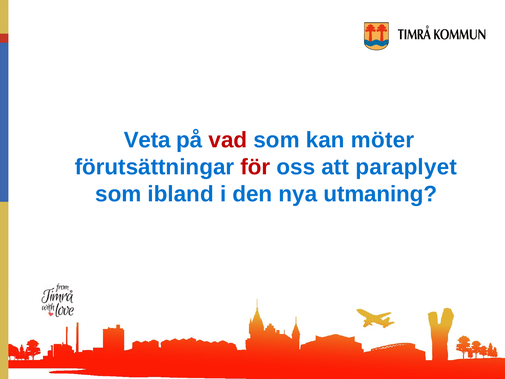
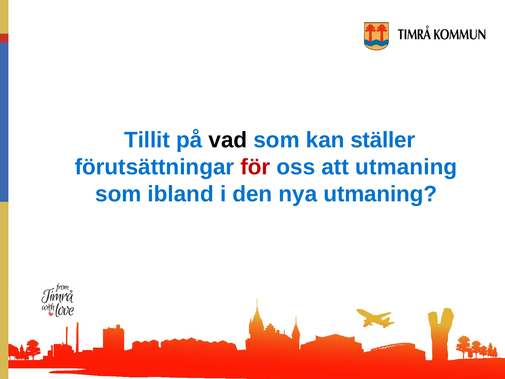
Veta: Veta -> Tillit
vad colour: red -> black
möter: möter -> ställer
att paraplyet: paraplyet -> utmaning
